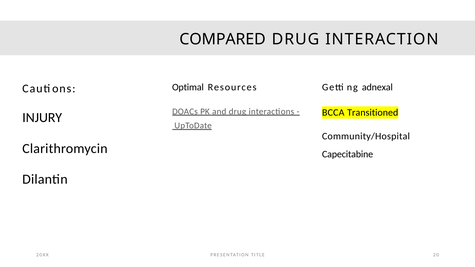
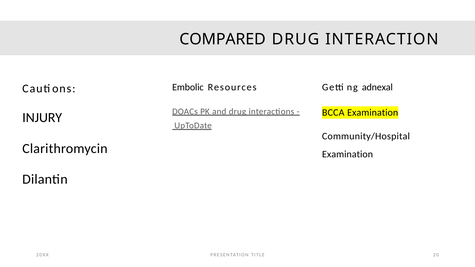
Optimal: Optimal -> Embolic
BCCA Transitioned: Transitioned -> Examination
Capecitabine at (348, 154): Capecitabine -> Examination
